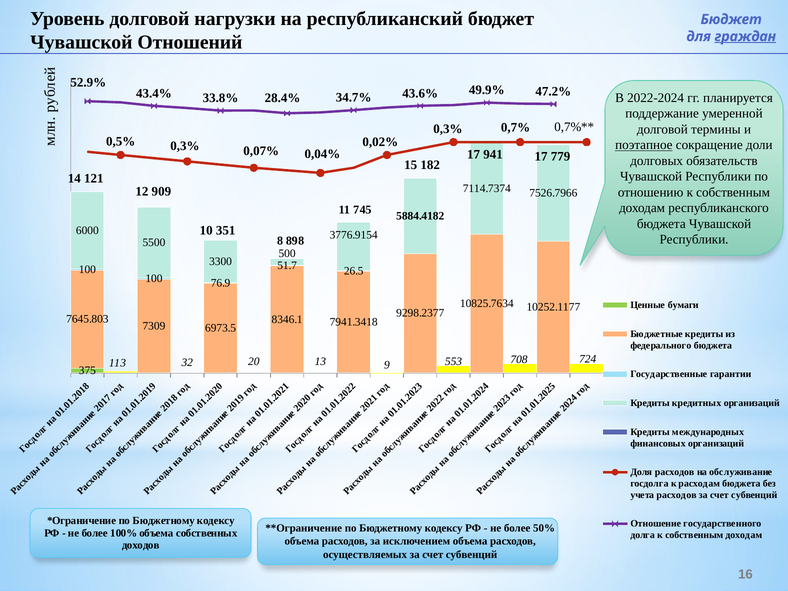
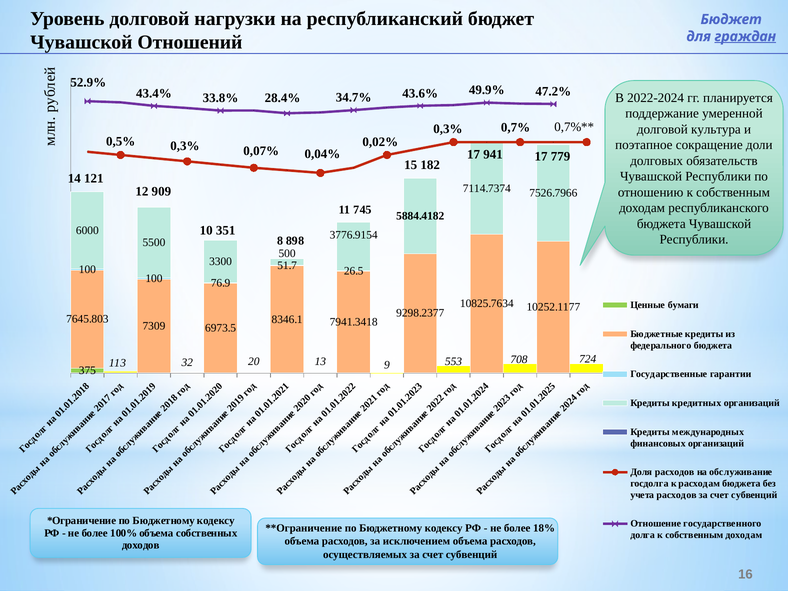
термины: термины -> культура
поэтапное underline: present -> none
50%: 50% -> 18%
